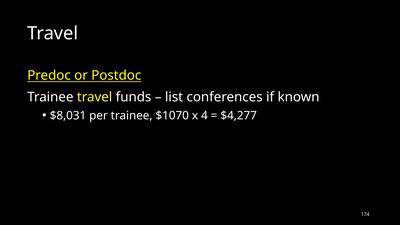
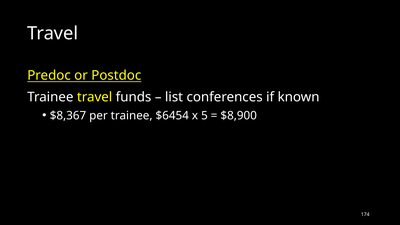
$8,031: $8,031 -> $8,367
$1070: $1070 -> $6454
4: 4 -> 5
$4,277: $4,277 -> $8,900
